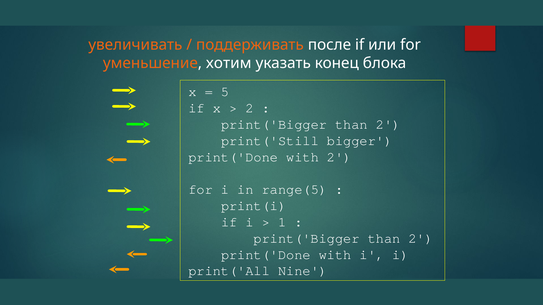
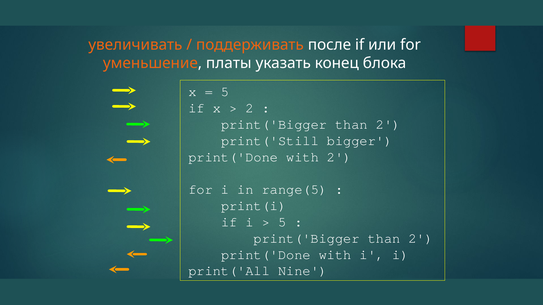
хотим: хотим -> платы
1 at (282, 222): 1 -> 5
